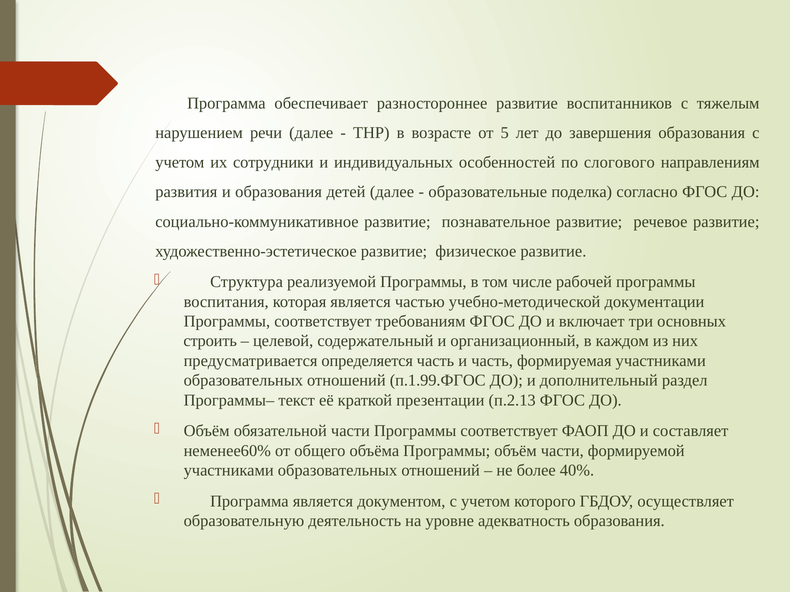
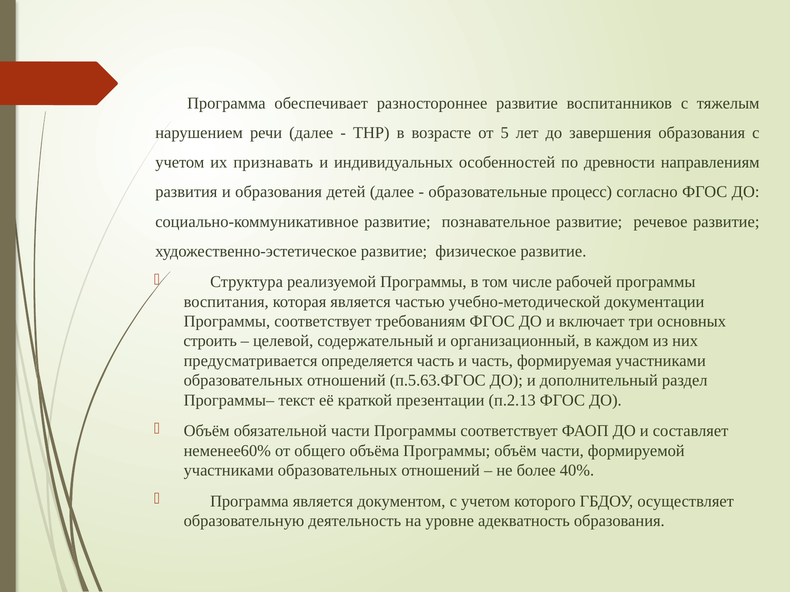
сотрудники: сотрудники -> признавать
слогового: слогового -> древности
поделка: поделка -> процесс
п.1.99.ФГОС: п.1.99.ФГОС -> п.5.63.ФГОС
